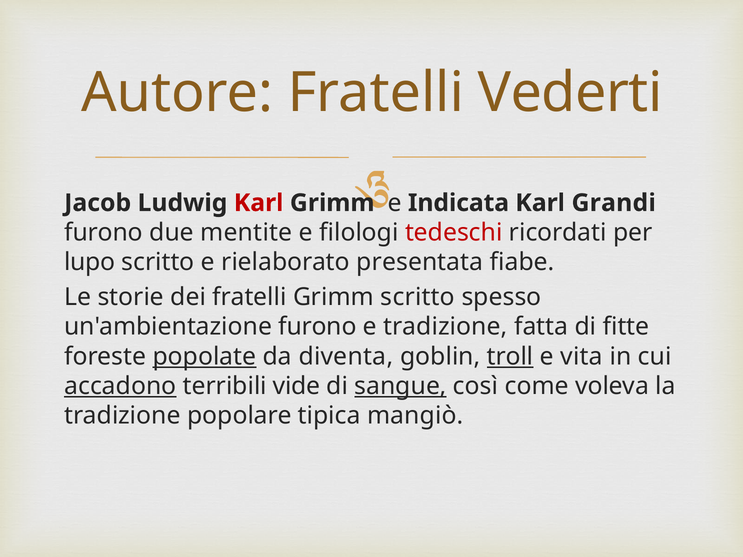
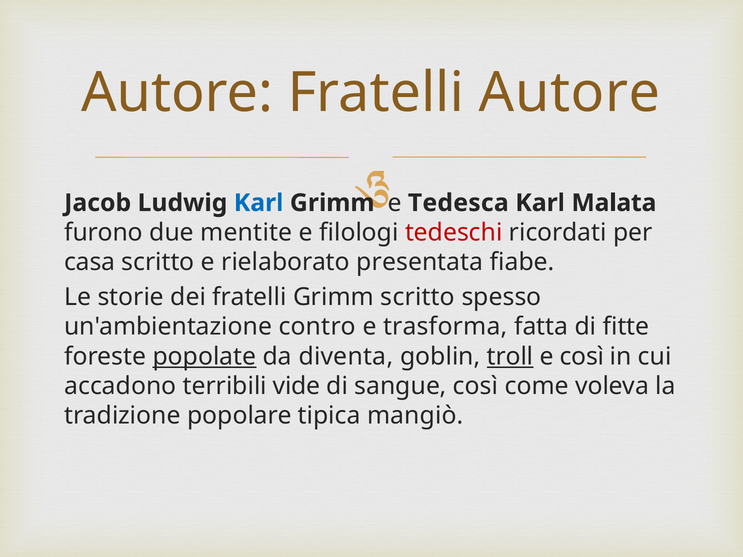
Fratelli Vederti: Vederti -> Autore
Karl at (259, 203) colour: red -> blue
Indicata: Indicata -> Tedesca
Grandi: Grandi -> Malata
lupo: lupo -> casa
un'ambientazione furono: furono -> contro
e tradizione: tradizione -> trasforma
e vita: vita -> così
accadono underline: present -> none
sangue underline: present -> none
